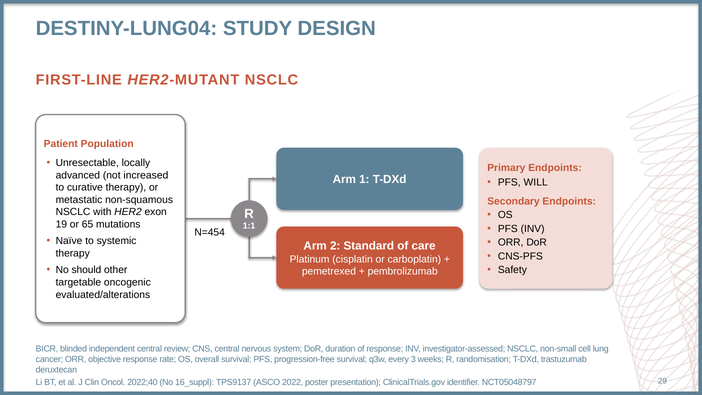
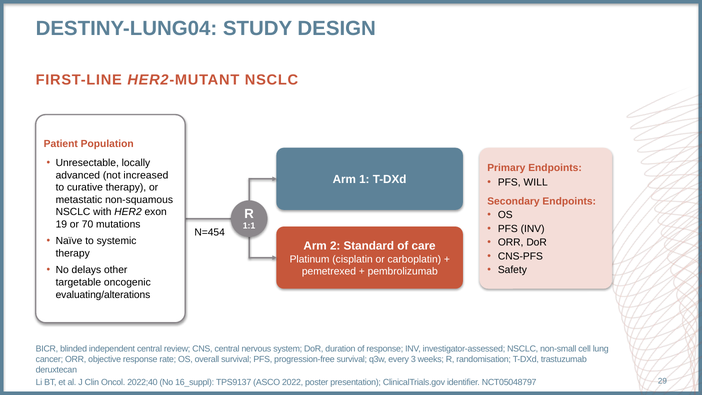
65: 65 -> 70
should: should -> delays
evaluated/alterations: evaluated/alterations -> evaluating/alterations
